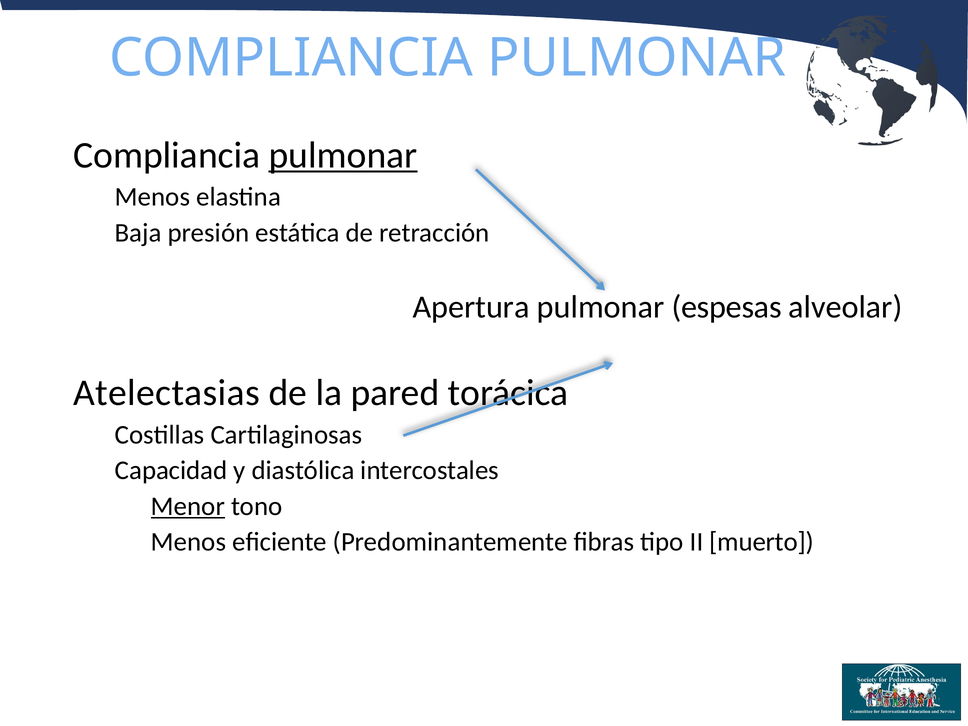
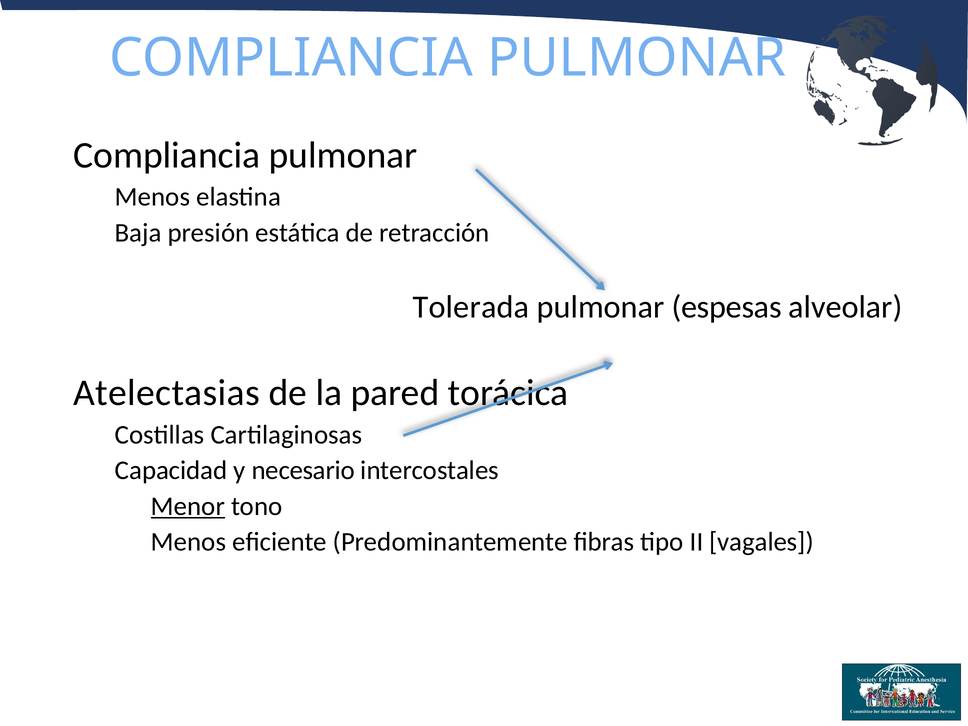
pulmonar at (343, 155) underline: present -> none
Apertura: Apertura -> Tolerada
diastólica: diastólica -> necesario
muerto: muerto -> vagales
